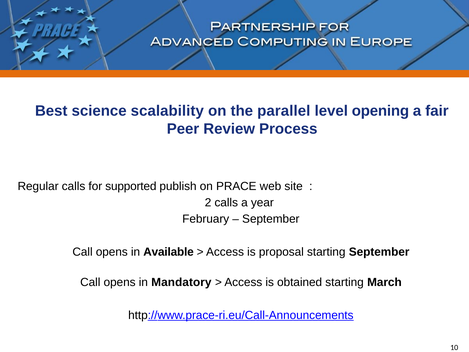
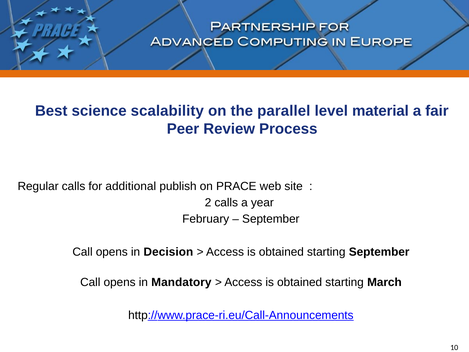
opening: opening -> material
supported: supported -> additional
Available: Available -> Decision
proposal at (281, 252): proposal -> obtained
